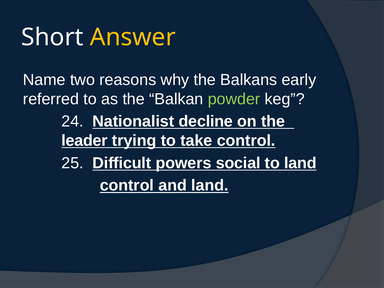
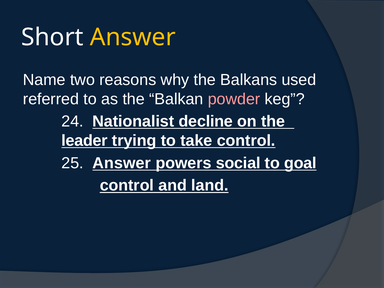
early: early -> used
powder colour: light green -> pink
25 Difficult: Difficult -> Answer
to land: land -> goal
